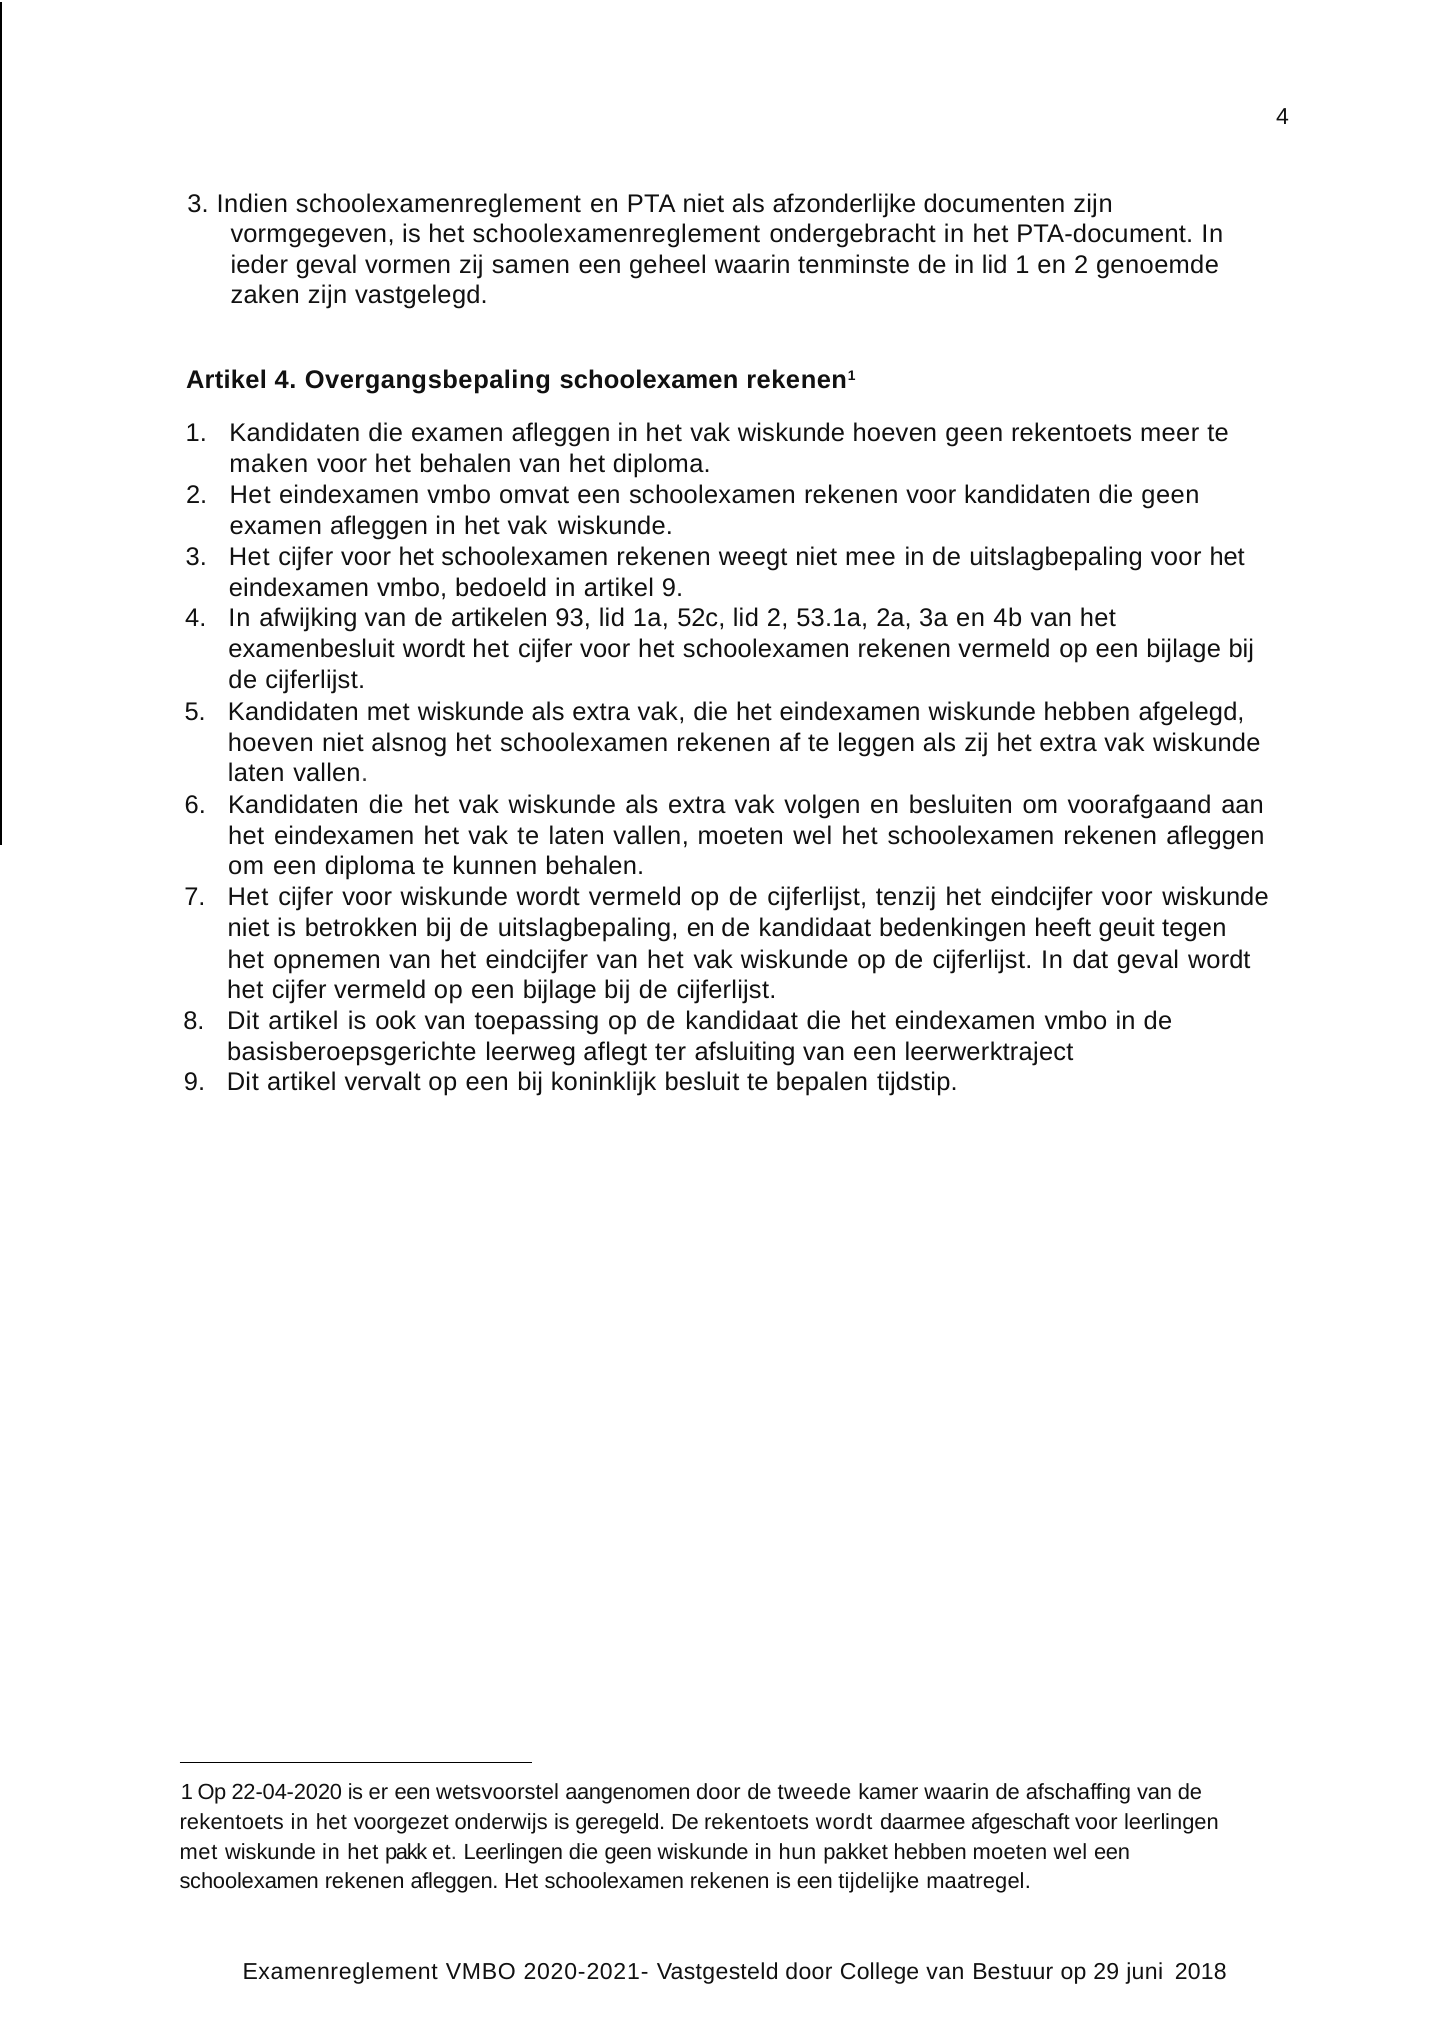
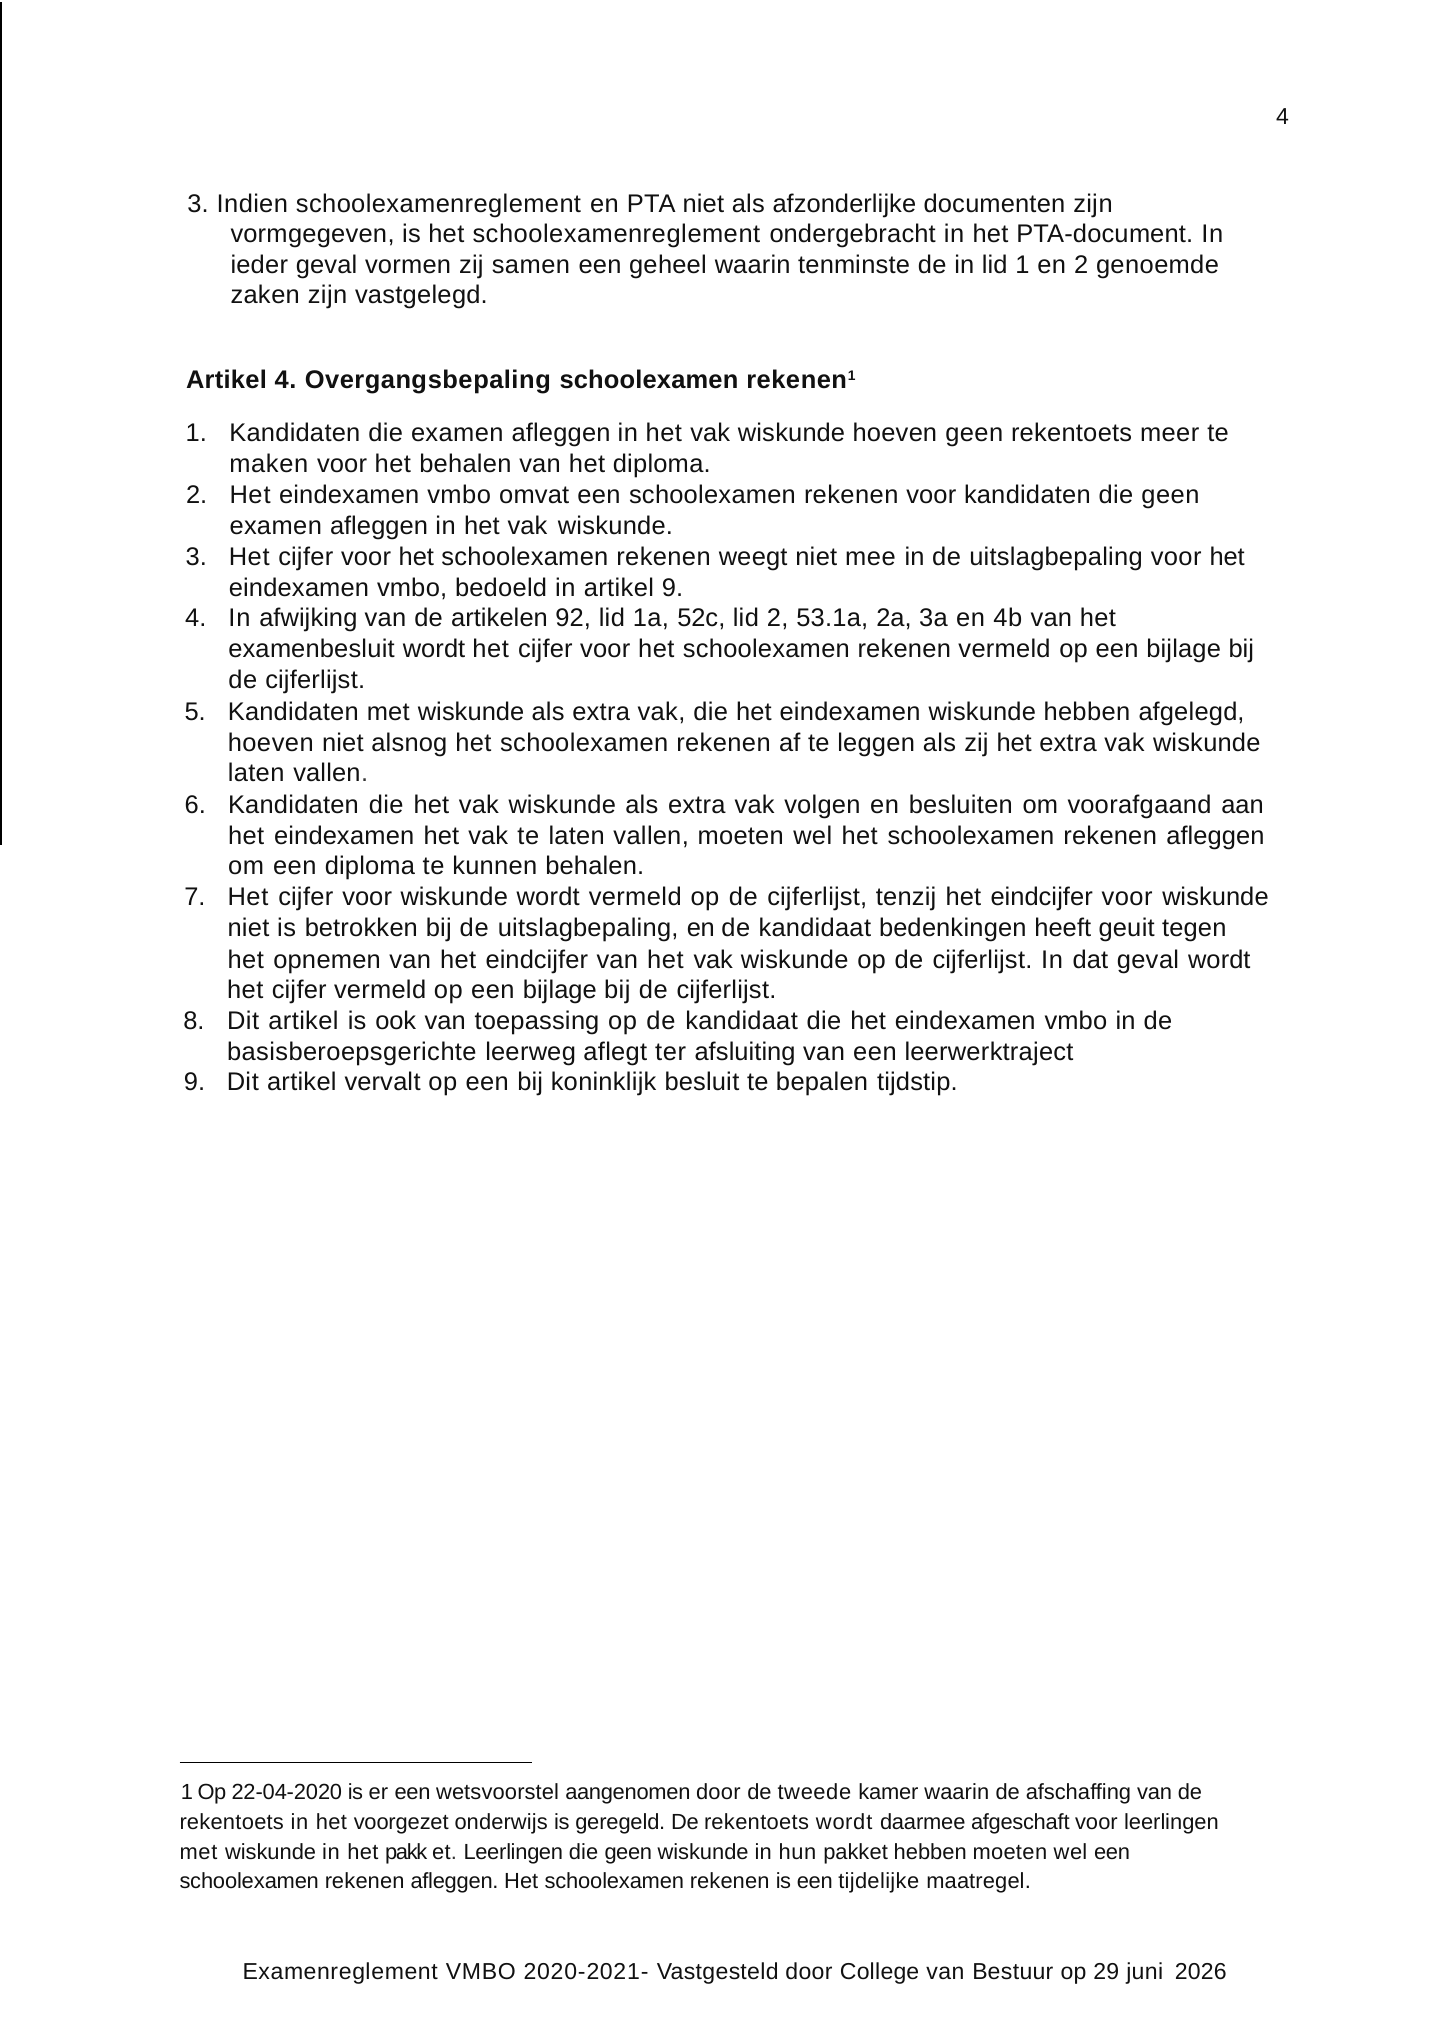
93: 93 -> 92
2018: 2018 -> 2026
